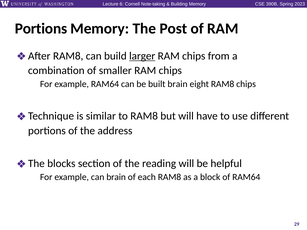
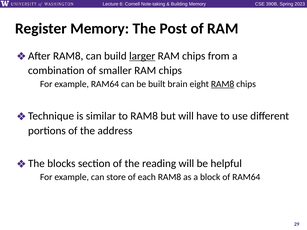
Portions at (41, 28): Portions -> Register
RAM8 at (223, 84) underline: none -> present
can brain: brain -> store
